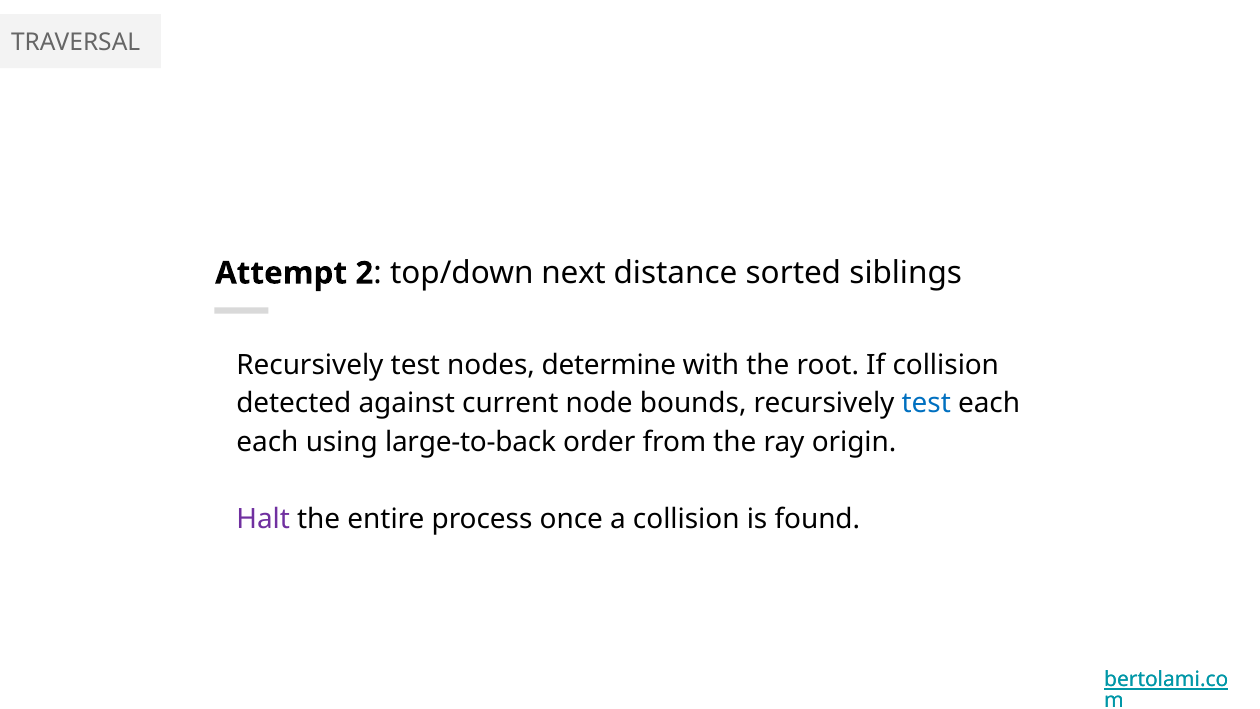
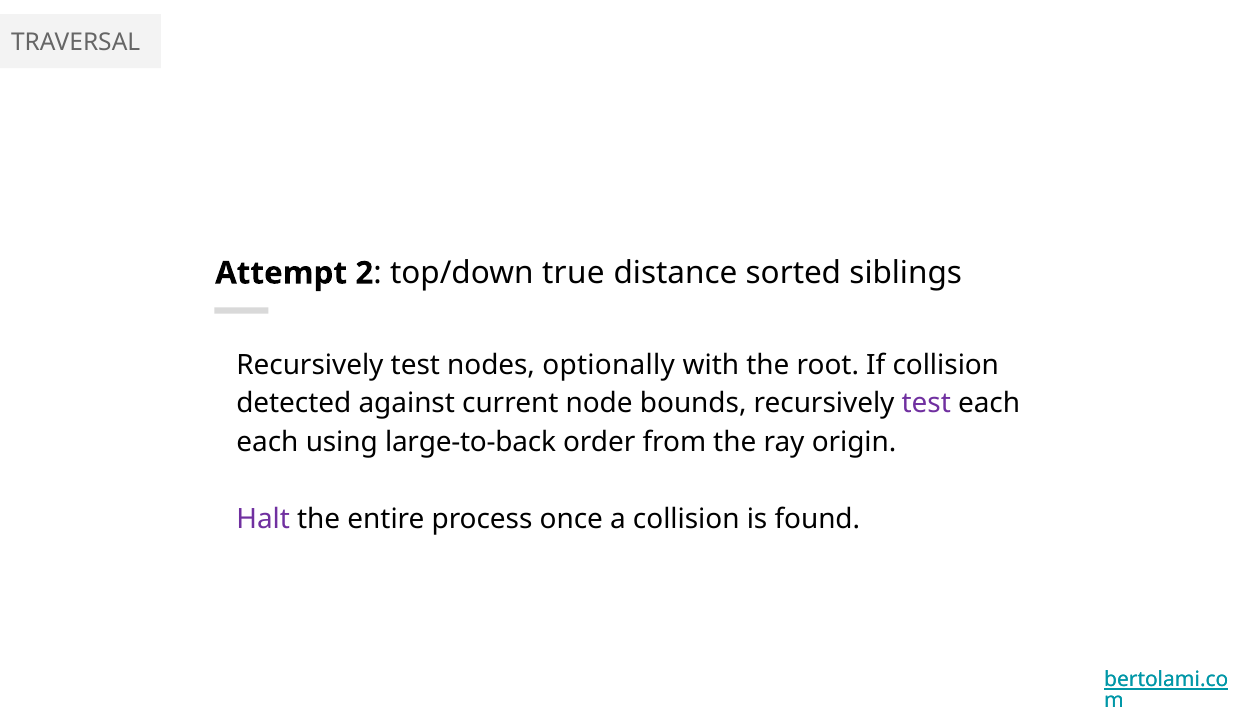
next: next -> true
determine: determine -> optionally
test at (926, 403) colour: blue -> purple
